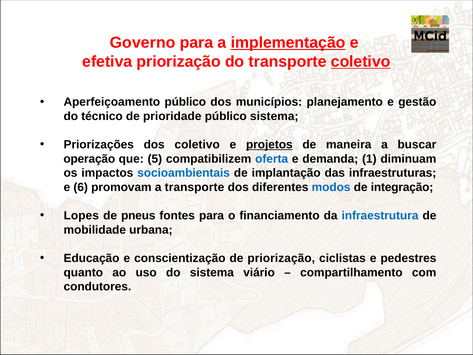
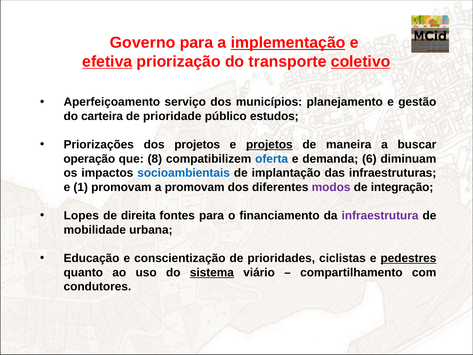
efetiva underline: none -> present
Aperfeiçoamento público: público -> serviço
técnico: técnico -> carteira
público sistema: sistema -> estudos
dos coletivo: coletivo -> projetos
5: 5 -> 8
1: 1 -> 6
6: 6 -> 1
a transporte: transporte -> promovam
modos colour: blue -> purple
pneus: pneus -> direita
infraestrutura colour: blue -> purple
de priorização: priorização -> prioridades
pedestres underline: none -> present
sistema at (212, 272) underline: none -> present
